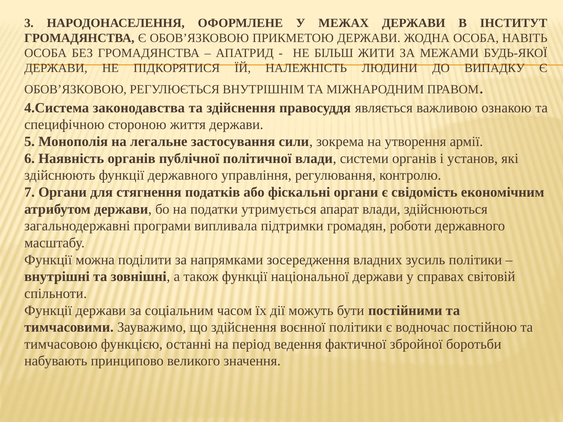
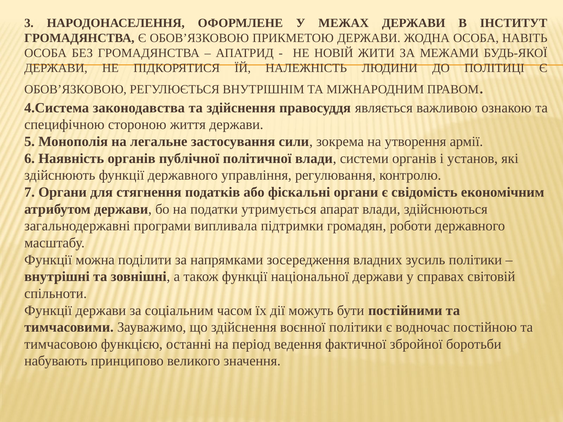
БІЛЬШ: БІЛЬШ -> НОВІЙ
ВИПАДКУ: ВИПАДКУ -> ПОЛІТИЦІ
